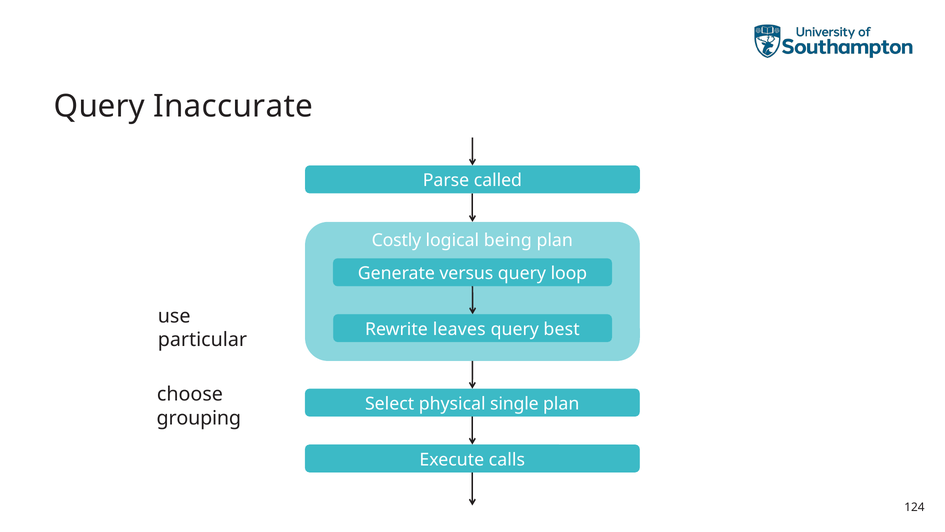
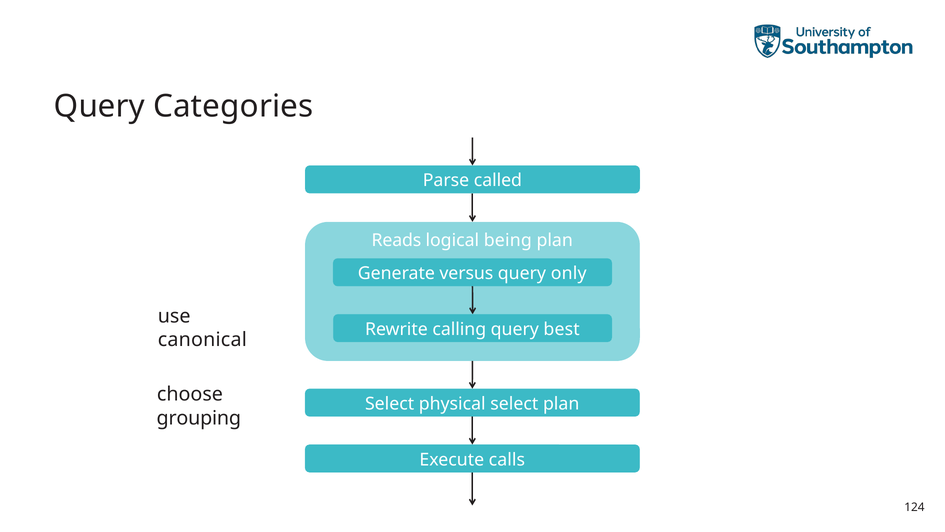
Inaccurate: Inaccurate -> Categories
Costly: Costly -> Reads
loop: loop -> only
leaves: leaves -> calling
particular: particular -> canonical
physical single: single -> select
